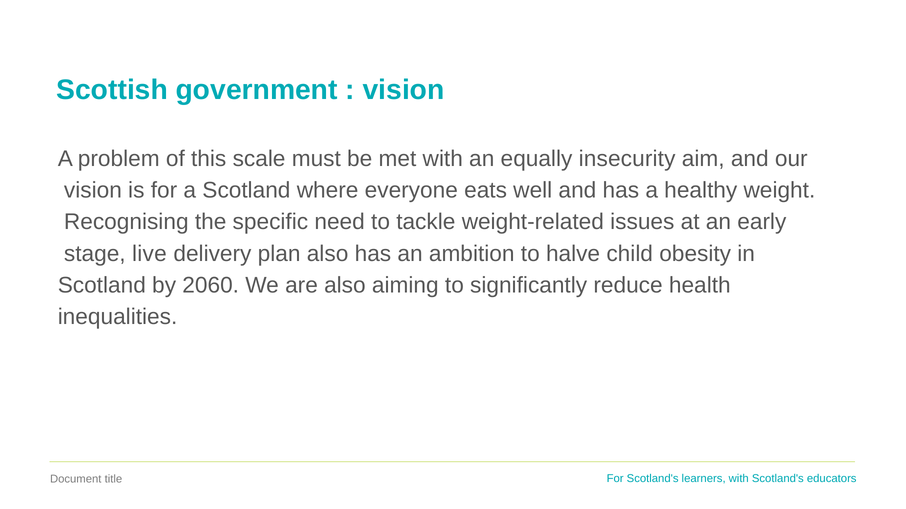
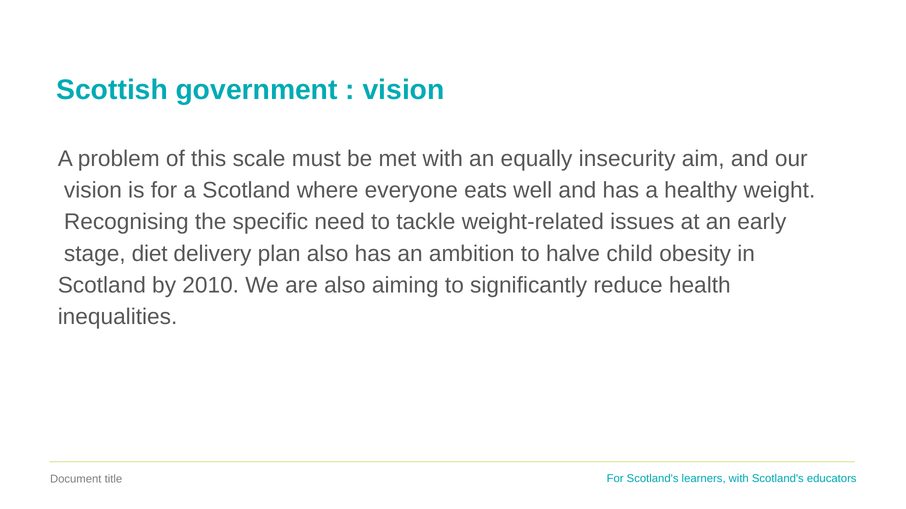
live: live -> diet
2060: 2060 -> 2010
